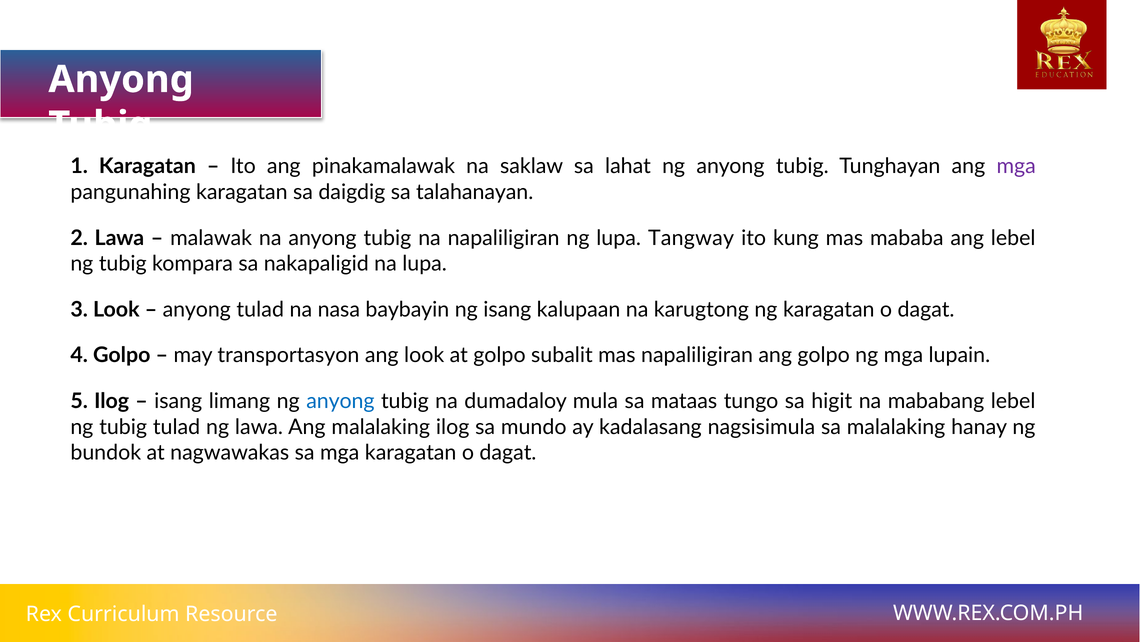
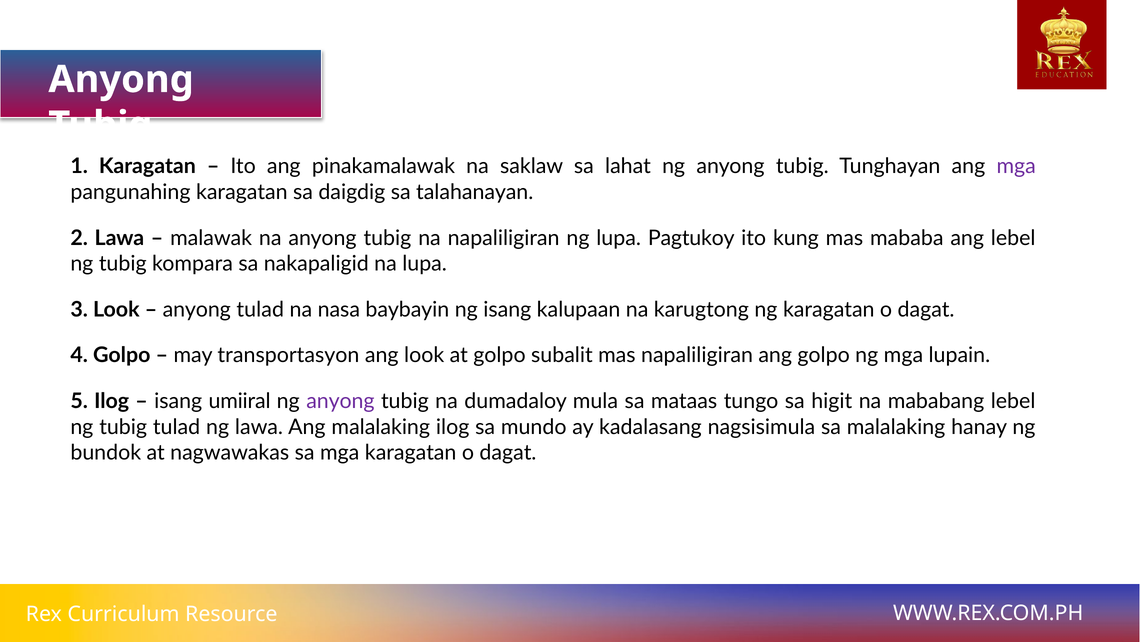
Tangway: Tangway -> Pagtukoy
limang: limang -> umiiral
anyong at (340, 401) colour: blue -> purple
